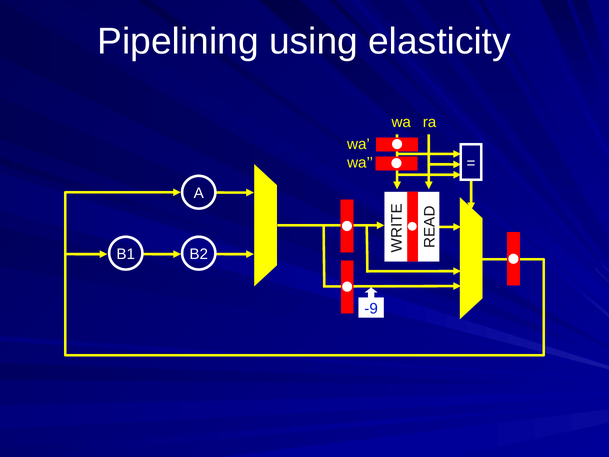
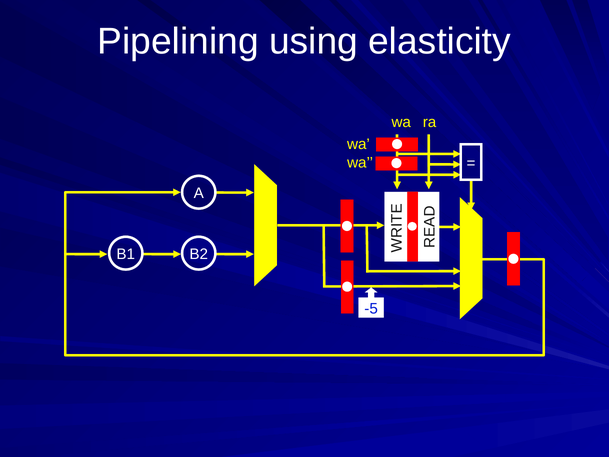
-9: -9 -> -5
